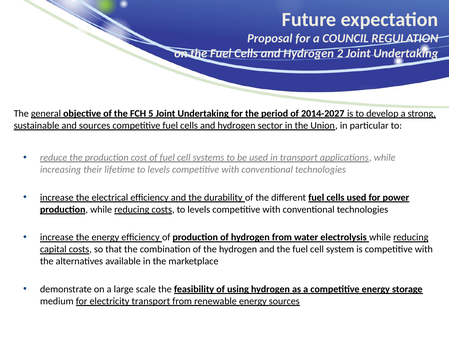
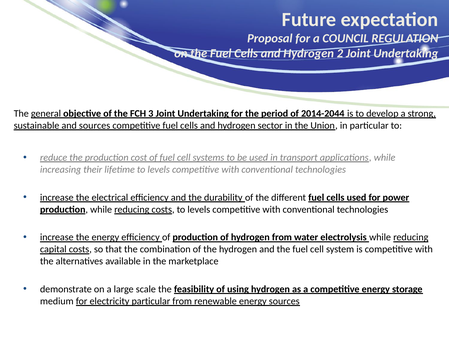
5: 5 -> 3
2014-2027: 2014-2027 -> 2014-2044
electricity transport: transport -> particular
